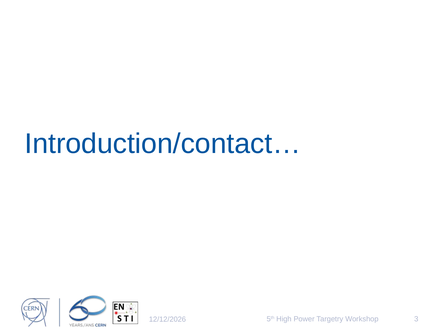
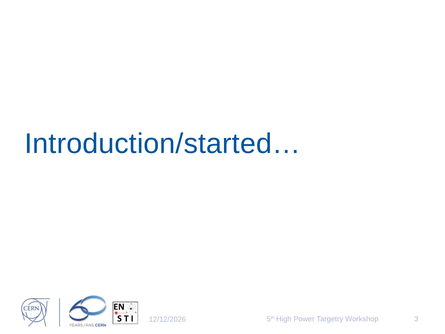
Introduction/contact…: Introduction/contact… -> Introduction/started…
